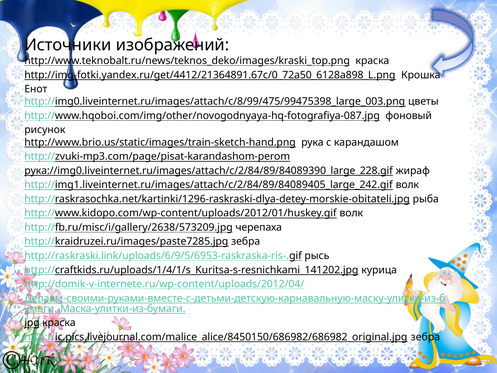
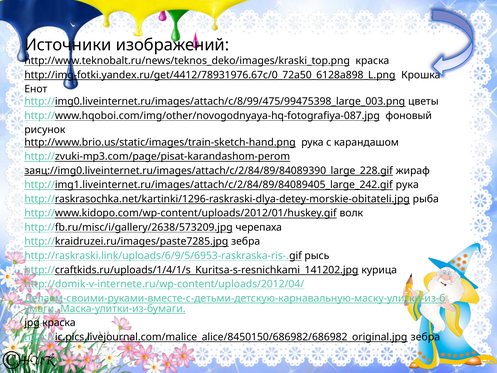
http://img-fotki.yandex.ru/get/4412/21364891.67c/0_72a50_6128a898_L.png: http://img-fotki.yandex.ru/get/4412/21364891.67c/0_72a50_6128a898_L.png -> http://img-fotki.yandex.ru/get/4412/78931976.67c/0_72a50_6128a898_L.png
рука://img0.liveinternet.ru/images/attach/c/2/84/89/84089390_large_228.gif: рука://img0.liveinternet.ru/images/attach/c/2/84/89/84089390_large_228.gif -> заяц://img0.liveinternet.ru/images/attach/c/2/84/89/84089390_large_228.gif
http://img1.liveinternet.ru/images/attach/c/2/84/89/84089405_large_242.gif волк: волк -> рука
